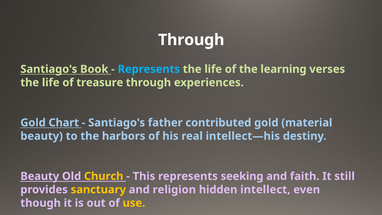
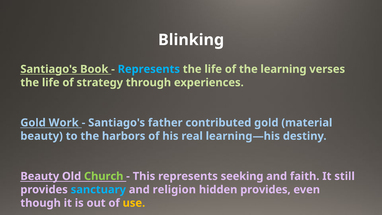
Through at (191, 40): Through -> Blinking
treasure: treasure -> strategy
Chart: Chart -> Work
intellect—his: intellect—his -> learning—his
Church colour: yellow -> light green
sanctuary colour: yellow -> light blue
hidden intellect: intellect -> provides
